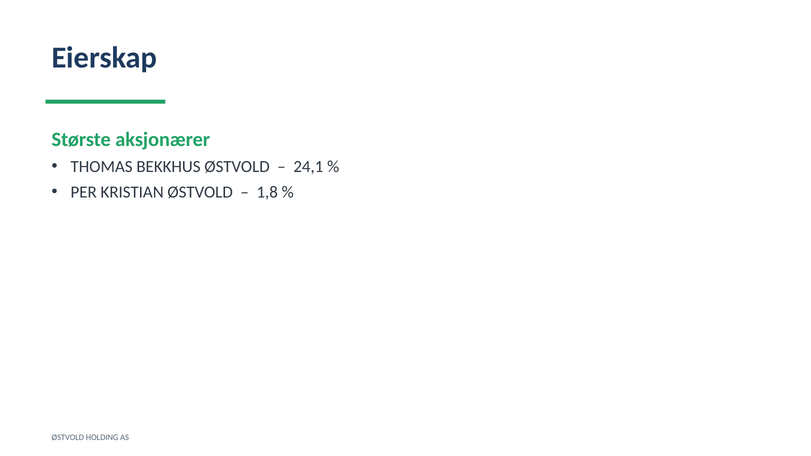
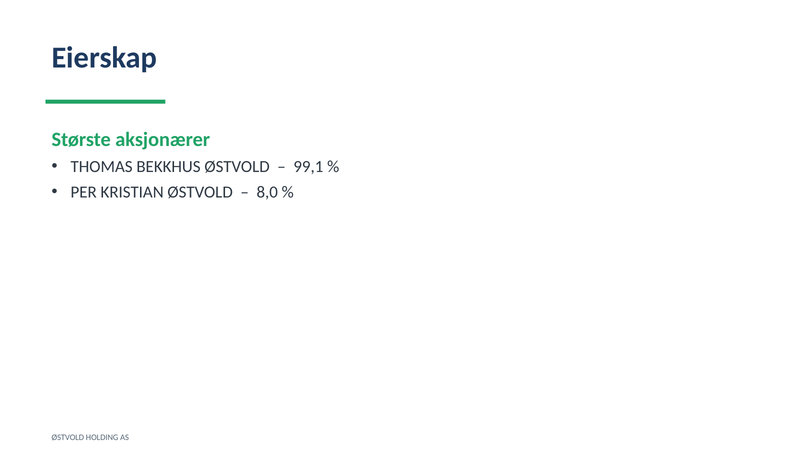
24,1: 24,1 -> 99,1
1,8: 1,8 -> 8,0
